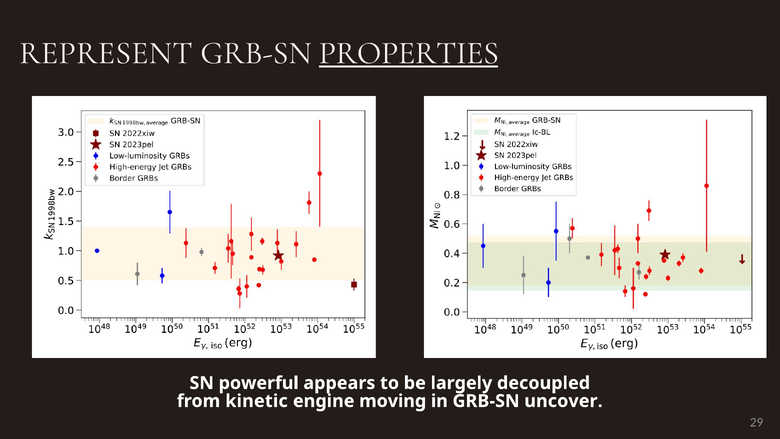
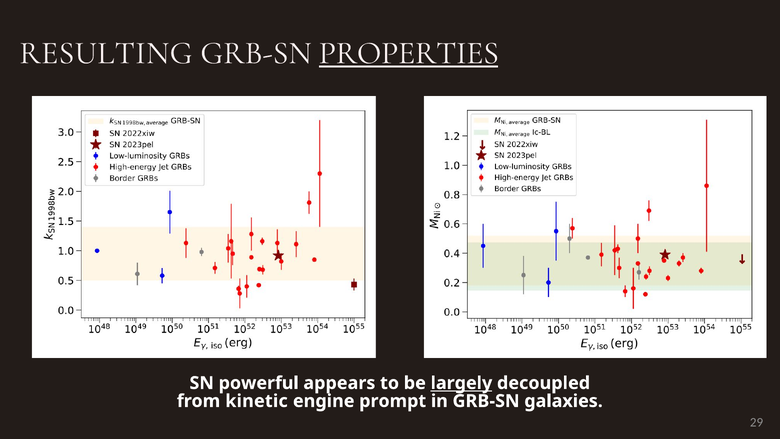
REPRESENT: REPRESENT -> RESULTING
largely underline: none -> present
moving: moving -> prompt
uncover: uncover -> galaxies
